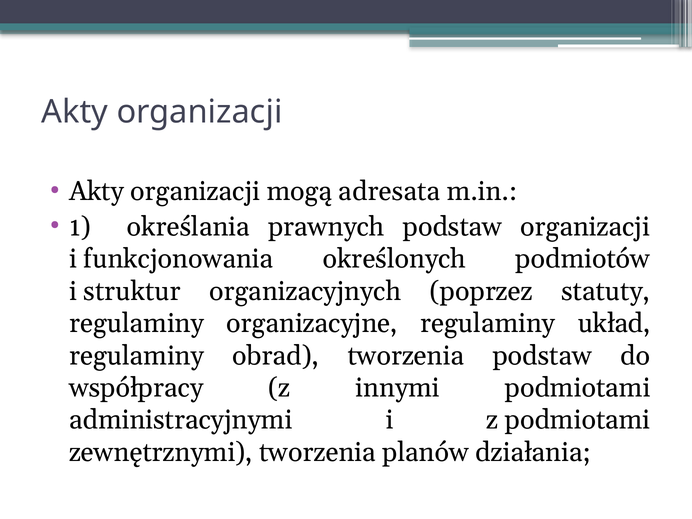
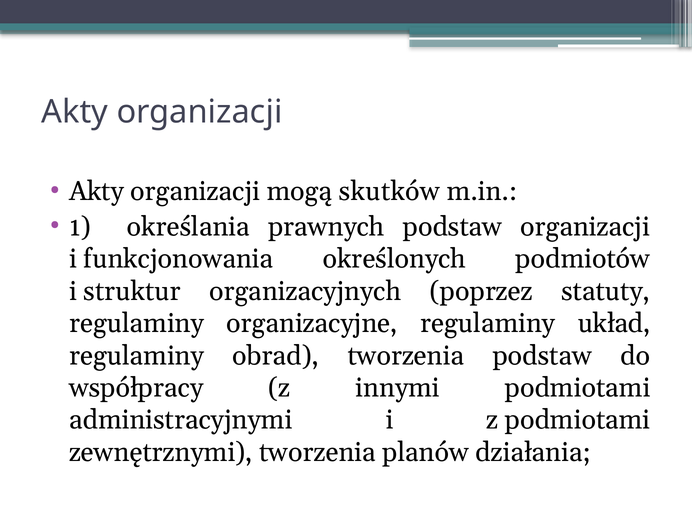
adresata: adresata -> skutków
